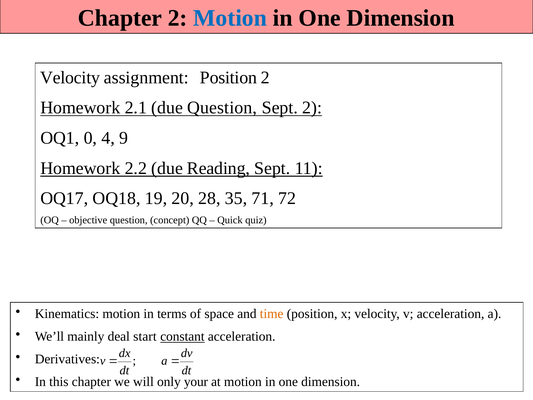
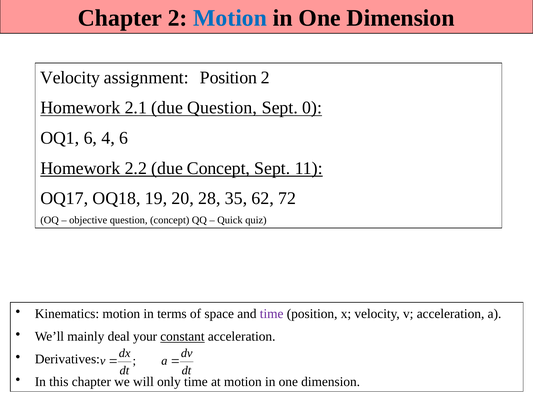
Sept 2: 2 -> 0
OQ1 0: 0 -> 6
4 9: 9 -> 6
due Reading: Reading -> Concept
71: 71 -> 62
time at (272, 314) colour: orange -> purple
start: start -> your
only your: your -> time
